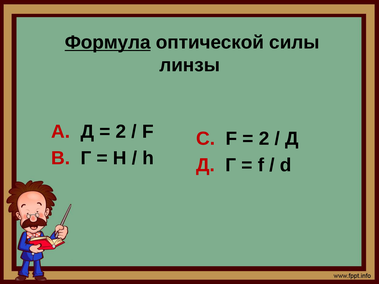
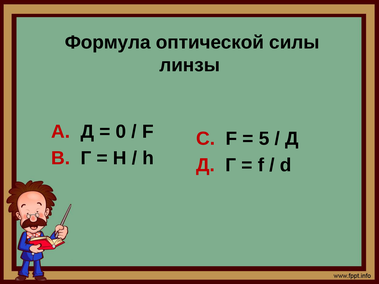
Формула underline: present -> none
2 at (121, 132): 2 -> 0
2 at (264, 139): 2 -> 5
